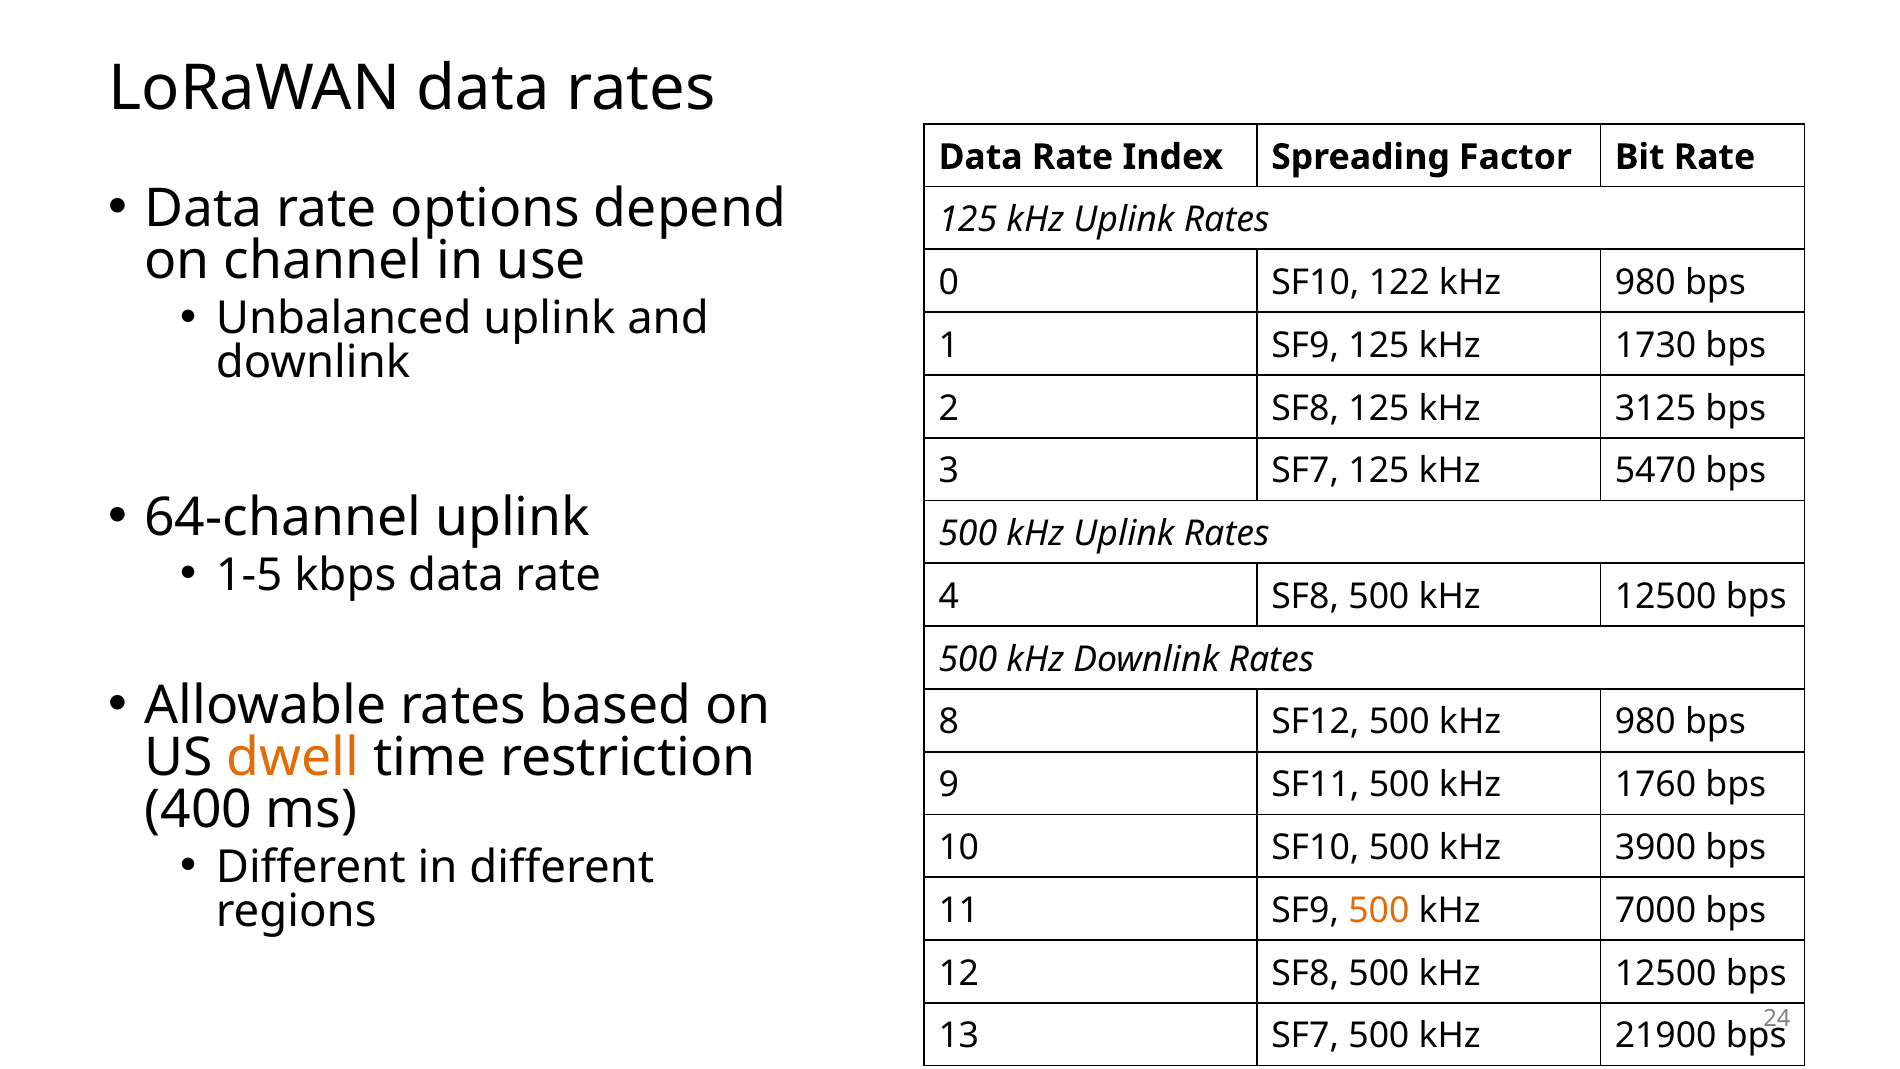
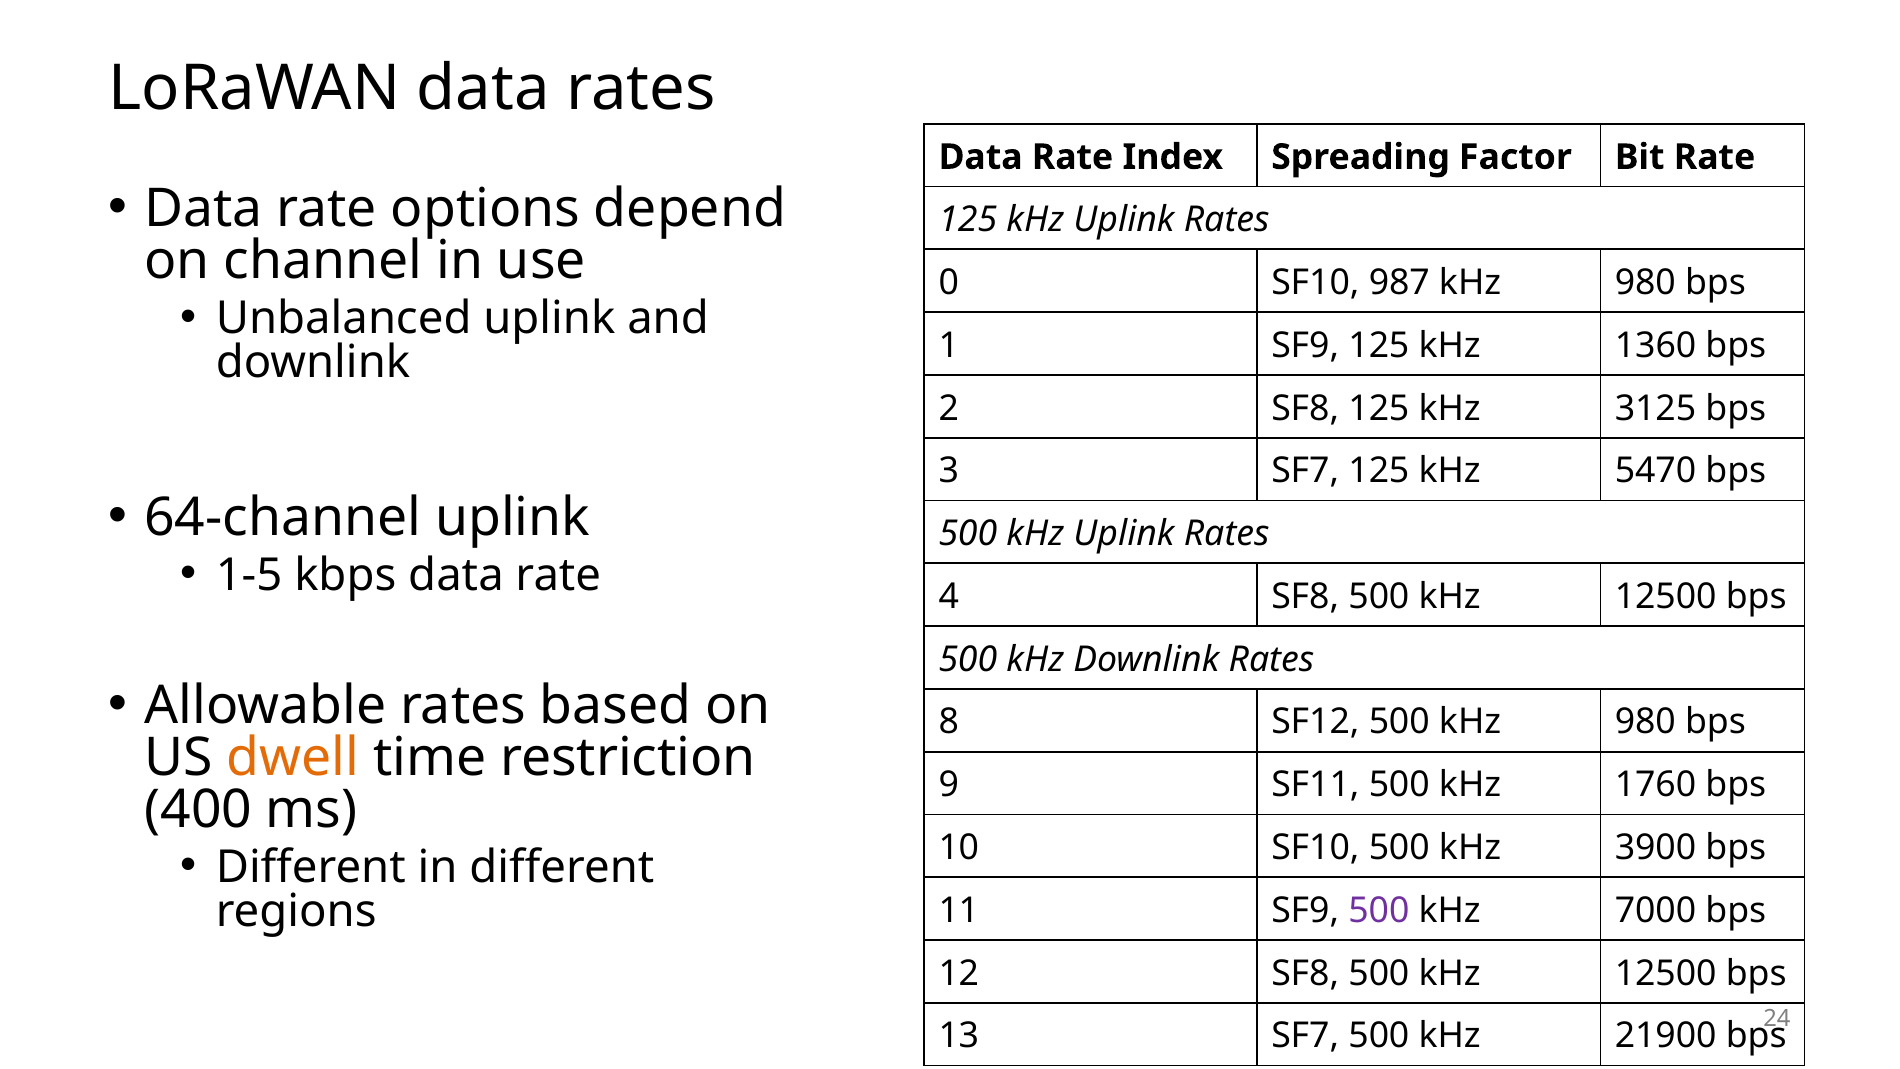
122: 122 -> 987
1730: 1730 -> 1360
500 at (1379, 910) colour: orange -> purple
